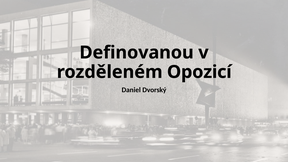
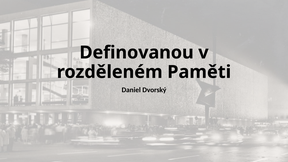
Opozicí: Opozicí -> Paměti
